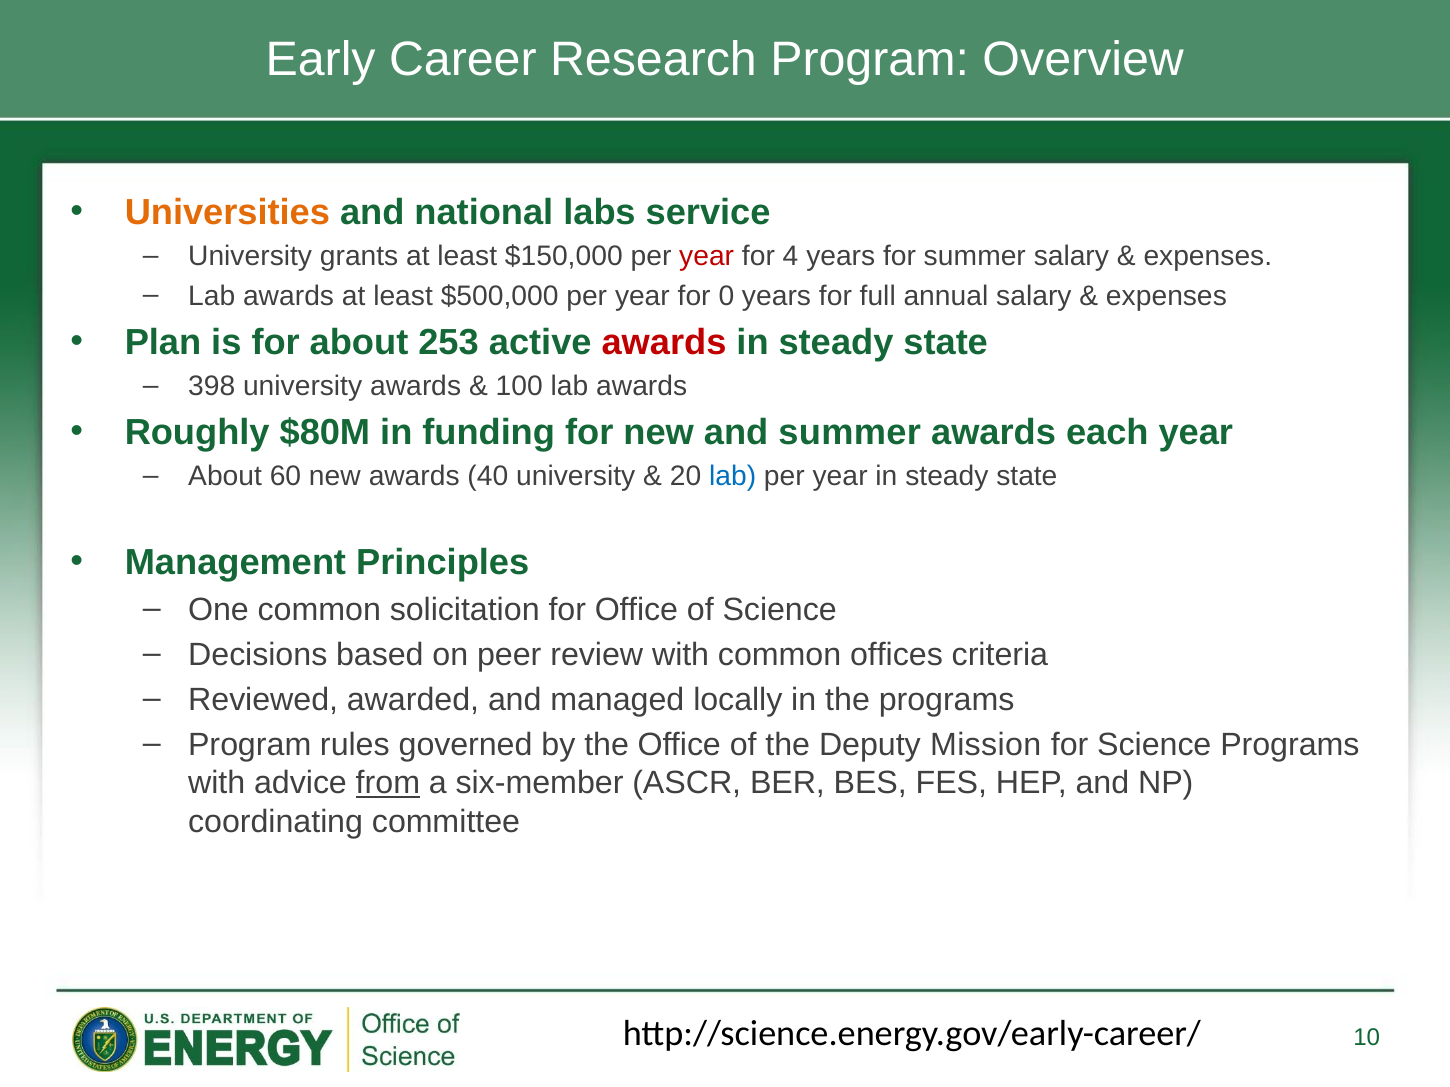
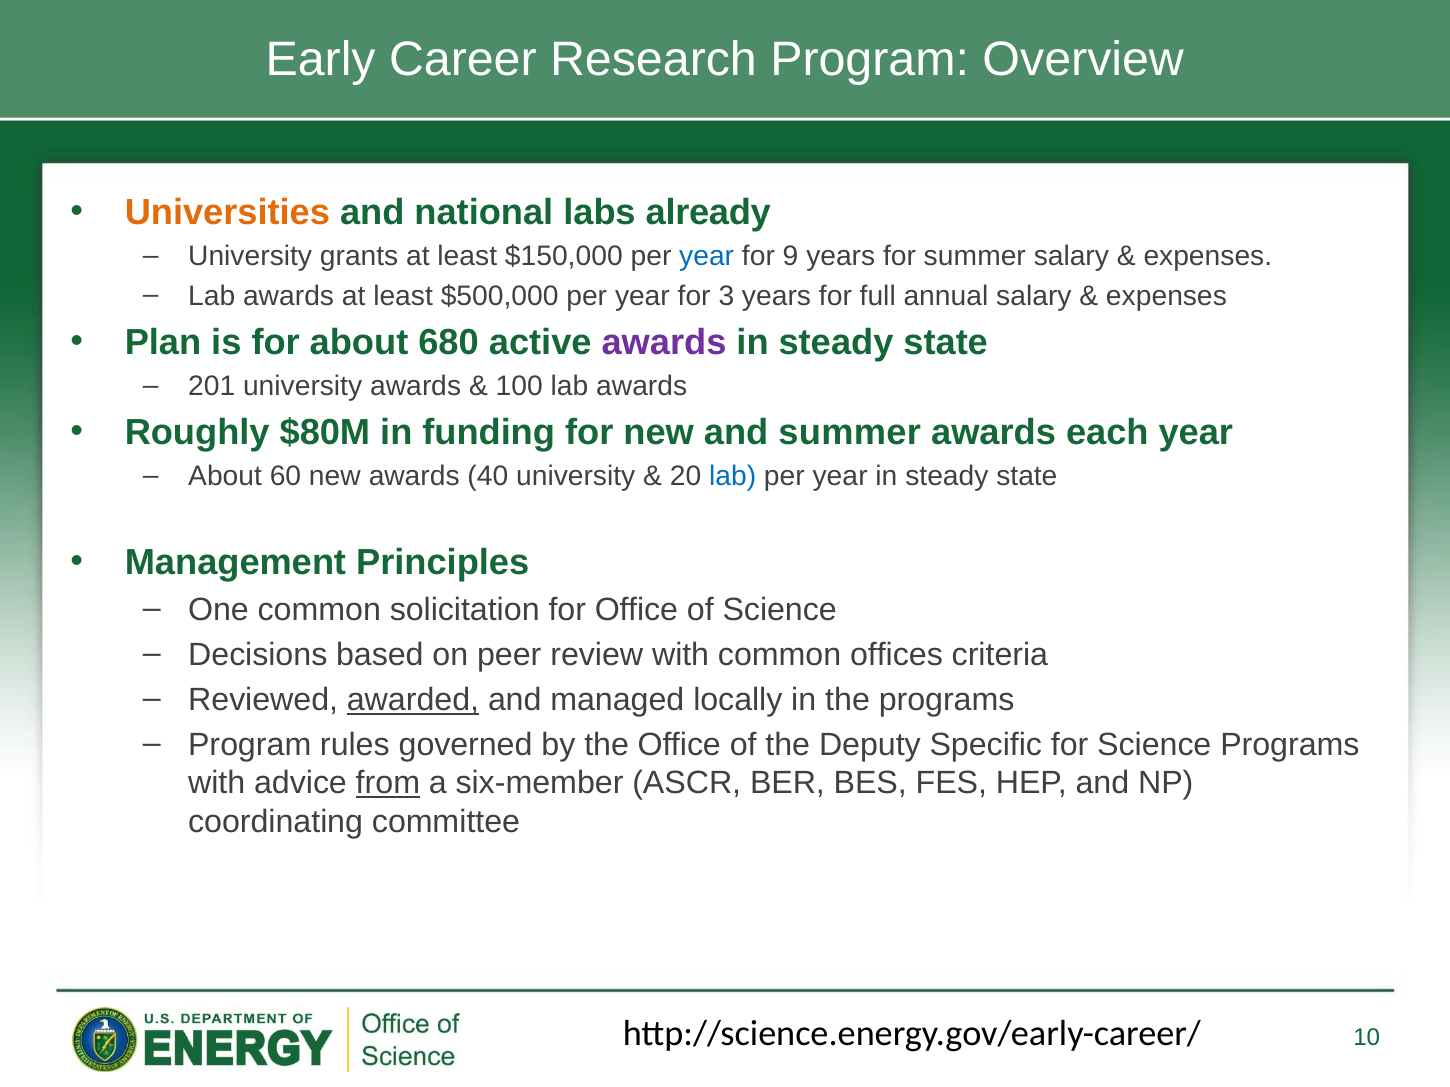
service: service -> already
year at (707, 257) colour: red -> blue
4: 4 -> 9
0: 0 -> 3
253: 253 -> 680
awards at (664, 343) colour: red -> purple
398: 398 -> 201
awarded underline: none -> present
Mission: Mission -> Specific
